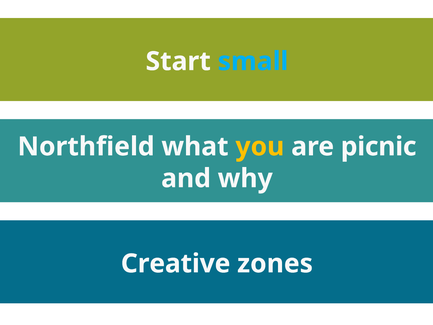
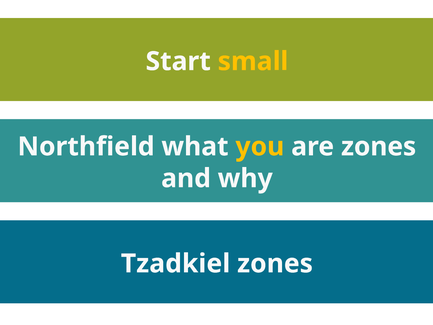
small colour: light blue -> yellow
are picnic: picnic -> zones
Creative: Creative -> Tzadkiel
